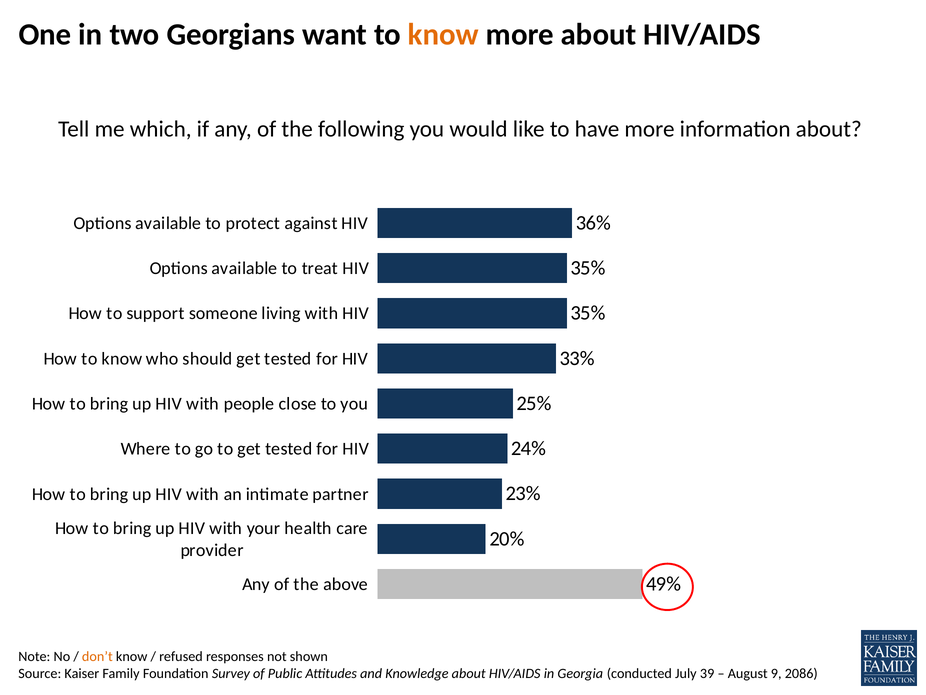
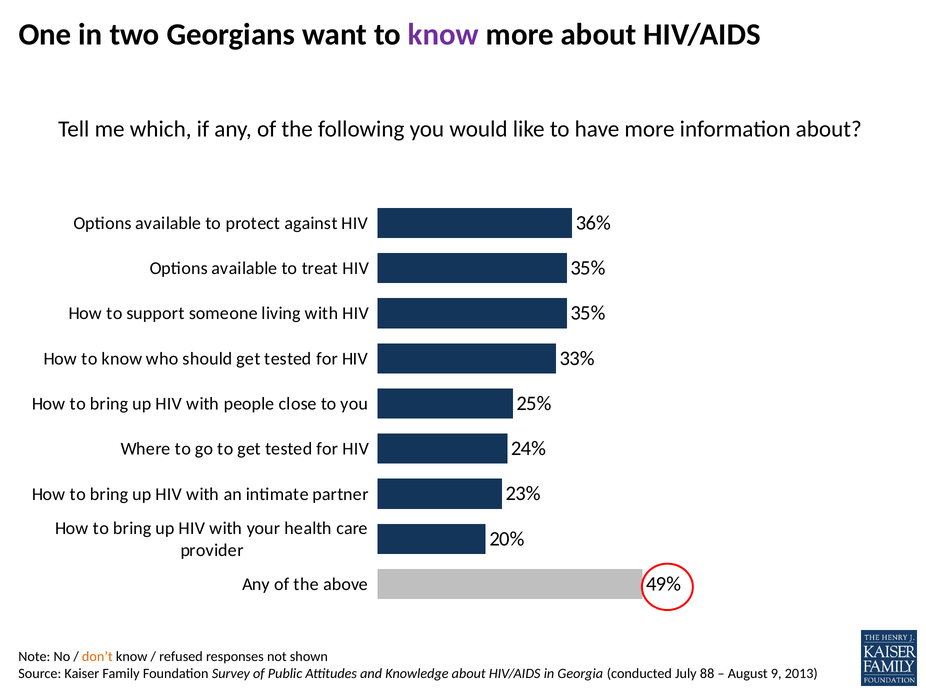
know at (443, 35) colour: orange -> purple
39: 39 -> 88
2086: 2086 -> 2013
